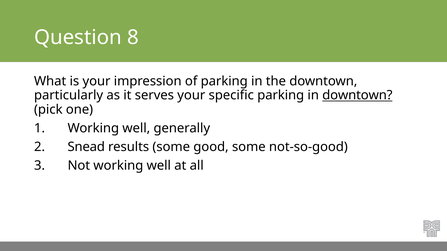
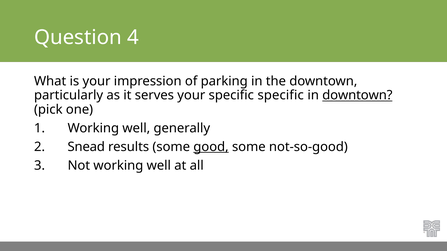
8: 8 -> 4
specific parking: parking -> specific
good underline: none -> present
